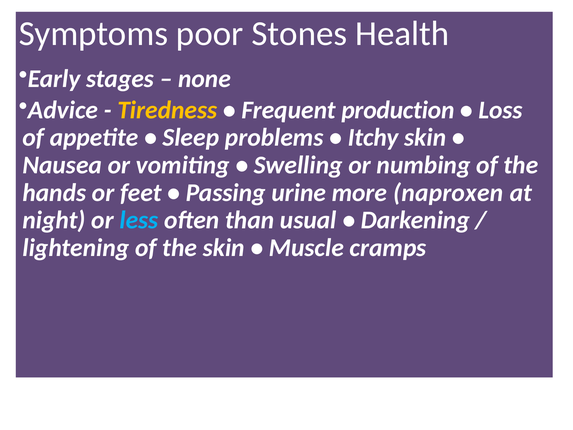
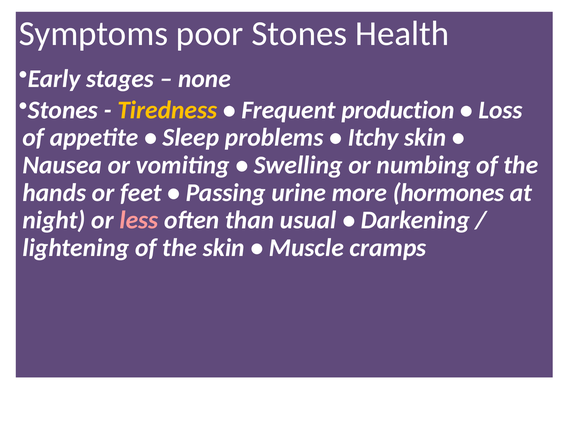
Advice at (63, 110): Advice -> Stones
naproxen: naproxen -> hormones
less colour: light blue -> pink
